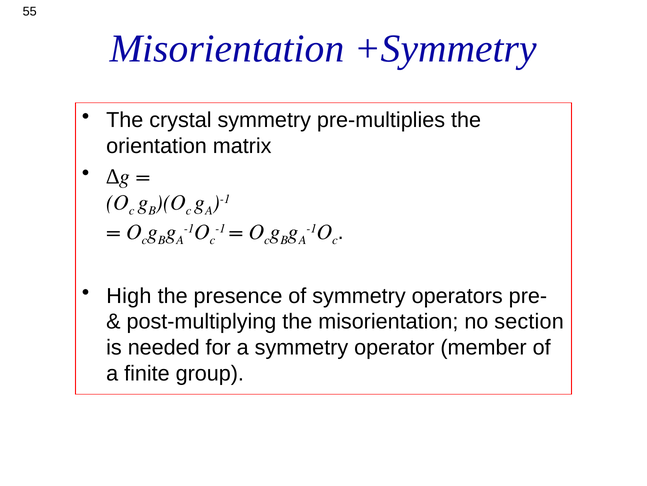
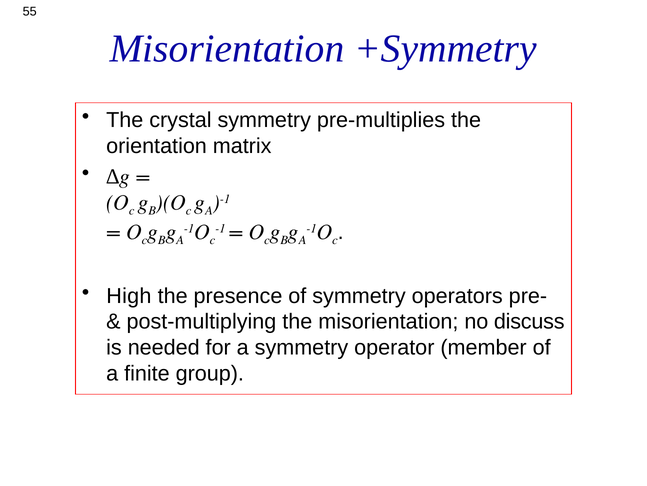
section: section -> discuss
